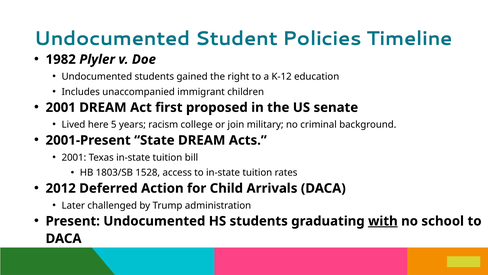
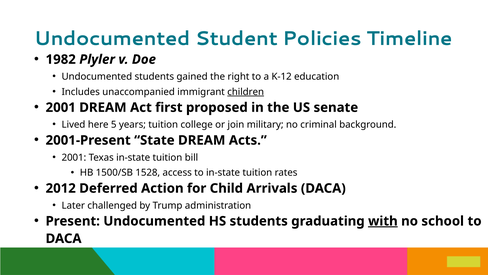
children underline: none -> present
years racism: racism -> tuition
1803/SB: 1803/SB -> 1500/SB
